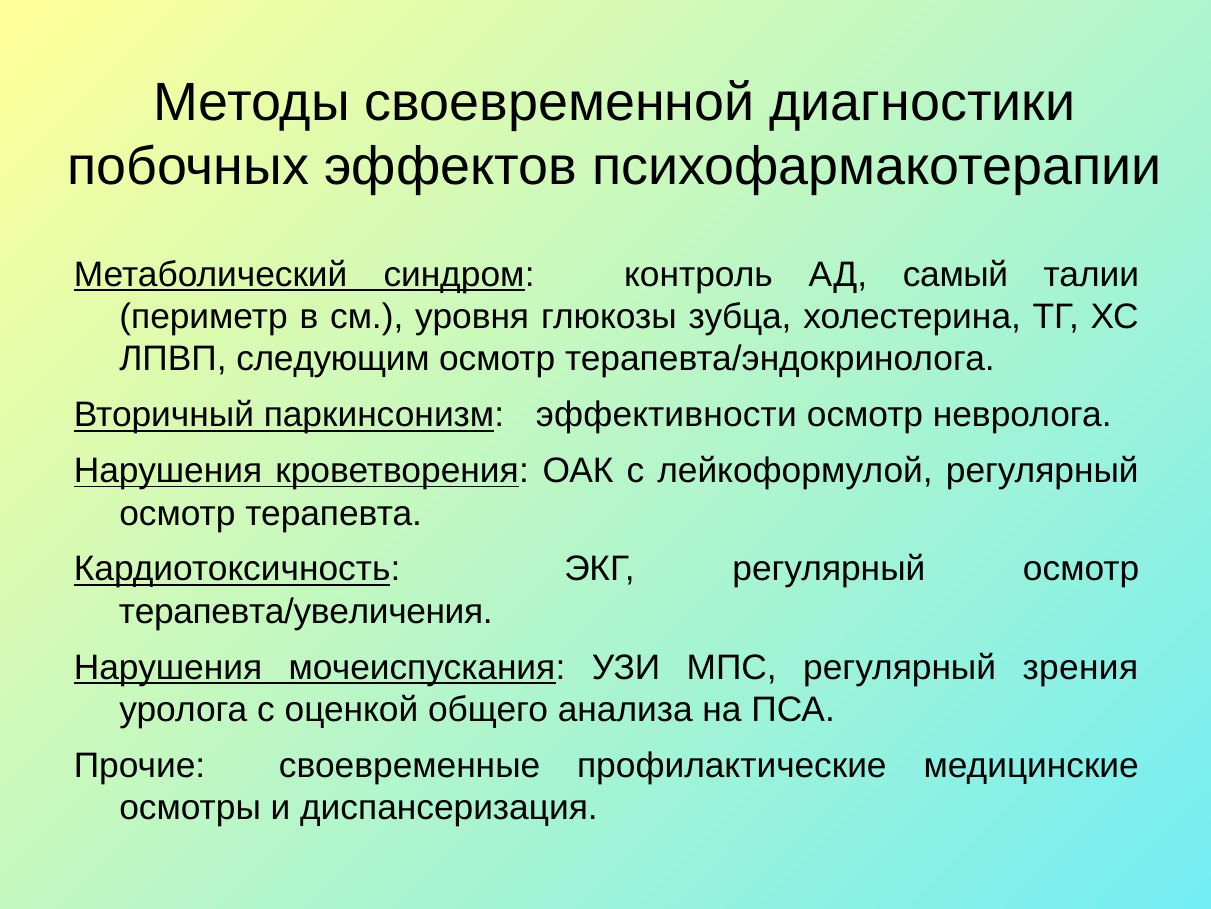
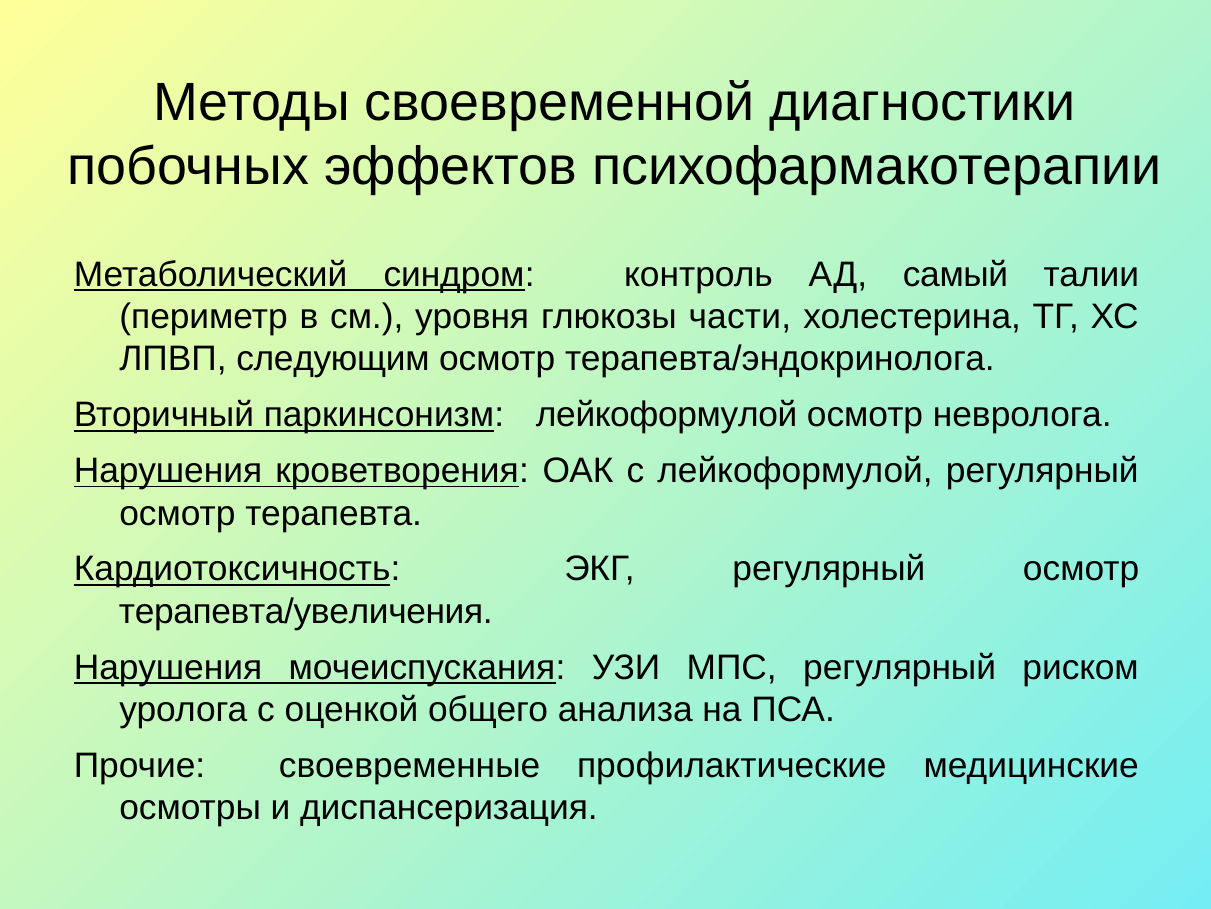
зубца: зубца -> части
паркинсонизм эффективности: эффективности -> лейкоформулой
зрения: зрения -> риском
